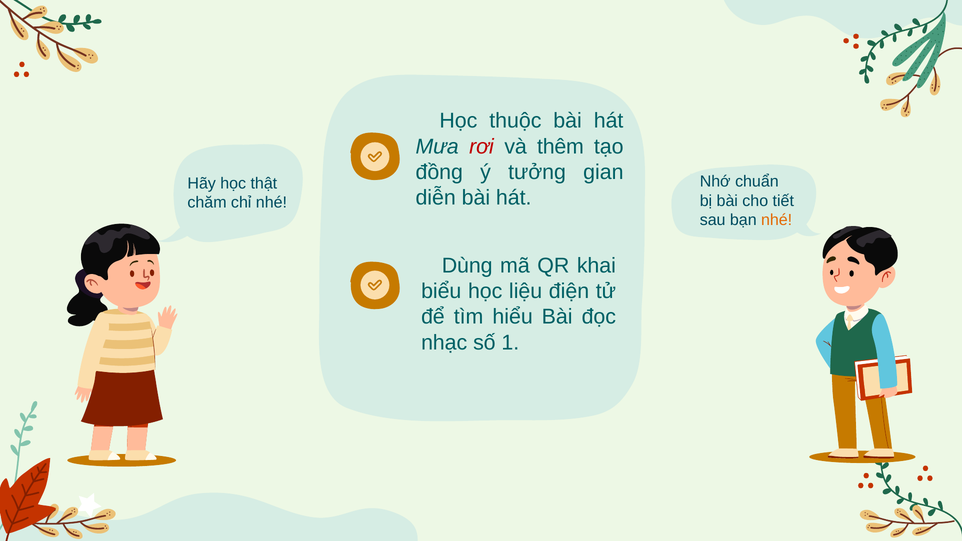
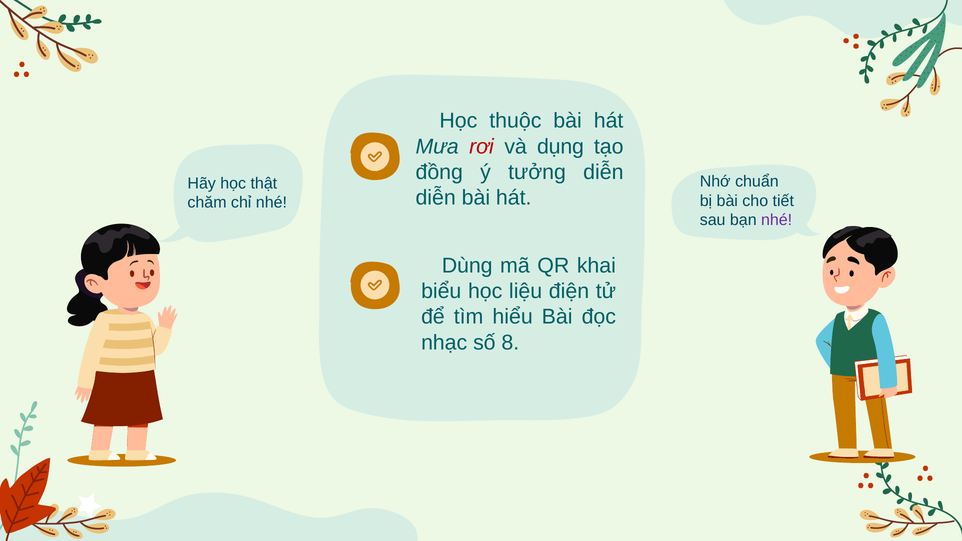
thêm: thêm -> dụng
tưởng gian: gian -> diễn
nhé at (777, 220) colour: orange -> purple
1: 1 -> 8
